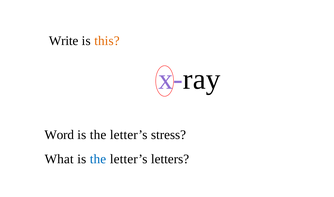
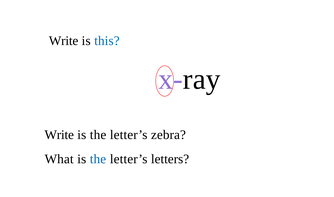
this colour: orange -> blue
Word at (59, 135): Word -> Write
stress: stress -> zebra
